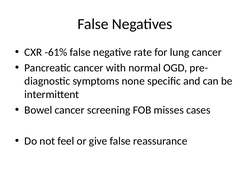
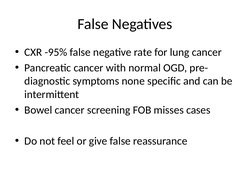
-61%: -61% -> -95%
